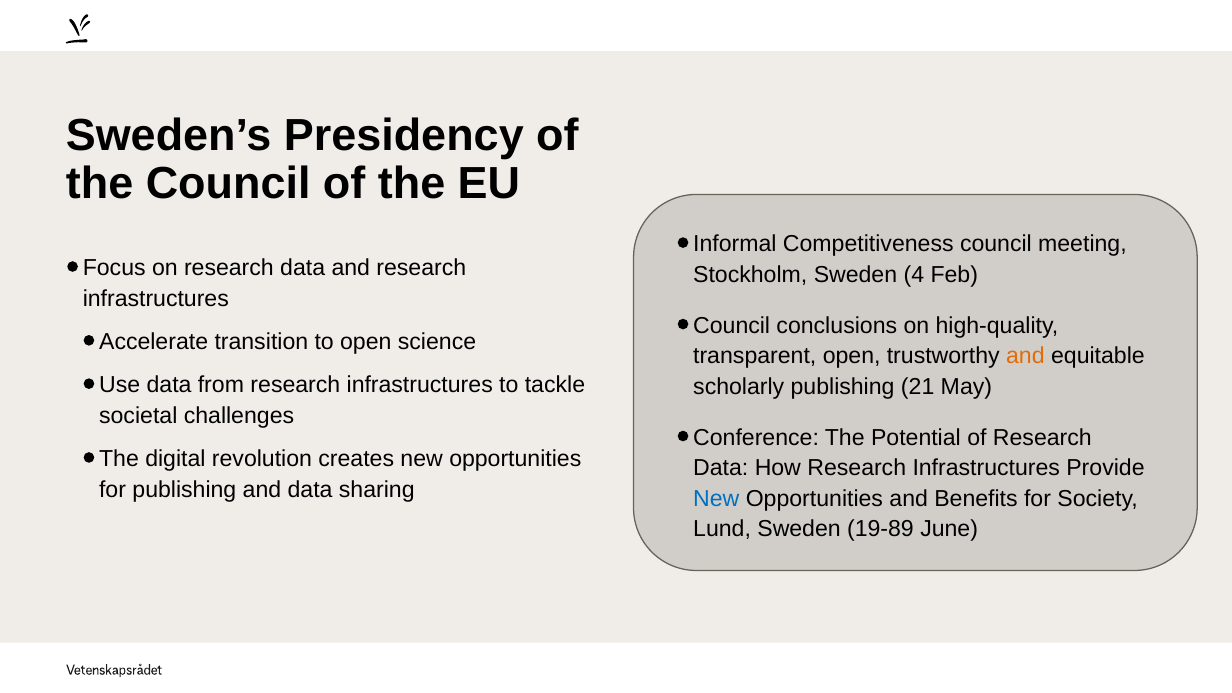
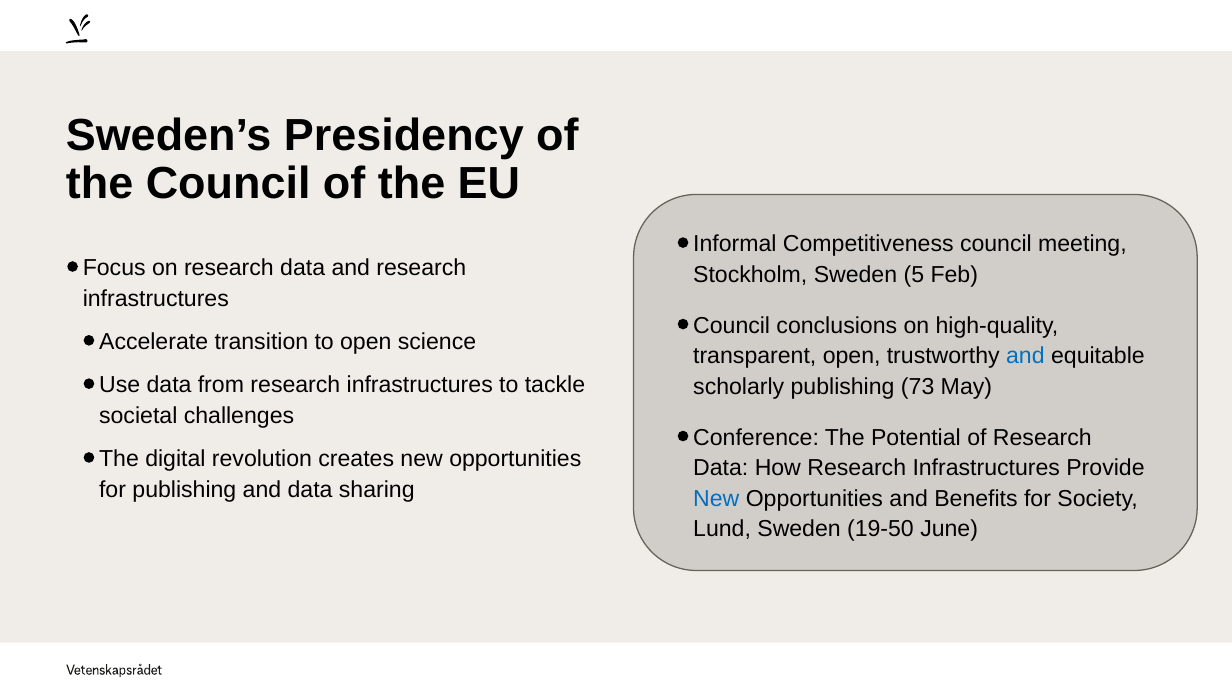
4: 4 -> 5
and at (1025, 356) colour: orange -> blue
21: 21 -> 73
19-89: 19-89 -> 19-50
